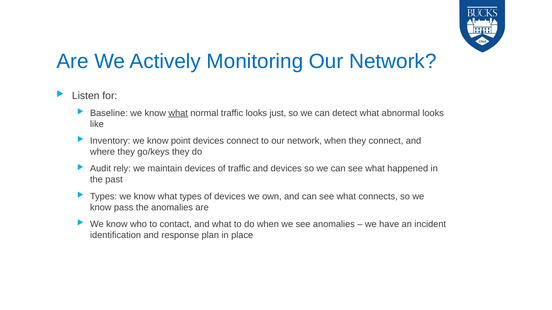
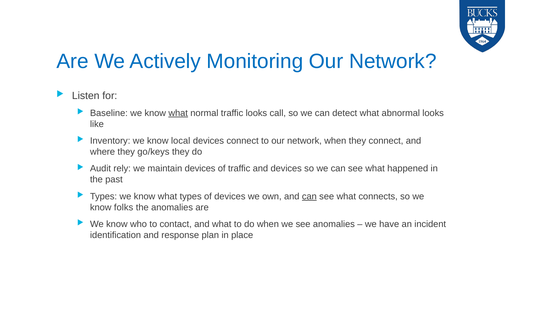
just: just -> call
point: point -> local
can at (309, 197) underline: none -> present
pass: pass -> folks
